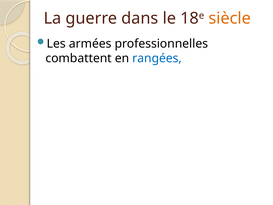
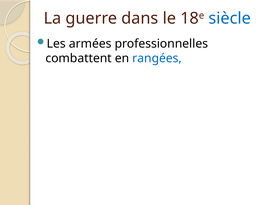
siècle colour: orange -> blue
